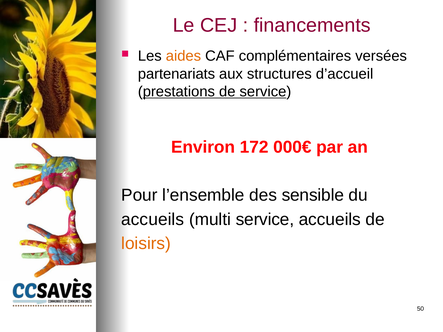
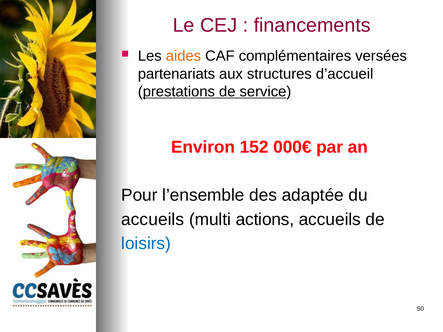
172: 172 -> 152
sensible: sensible -> adaptée
multi service: service -> actions
loisirs colour: orange -> blue
